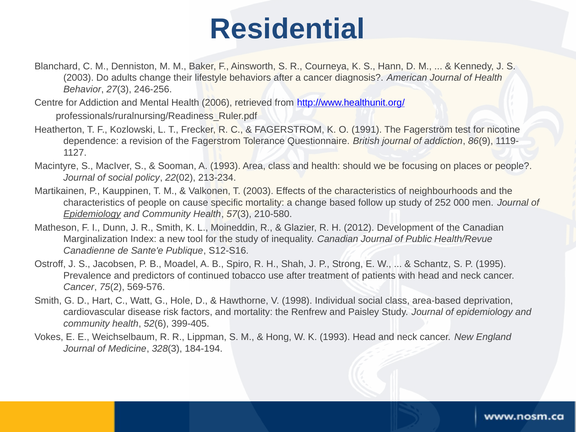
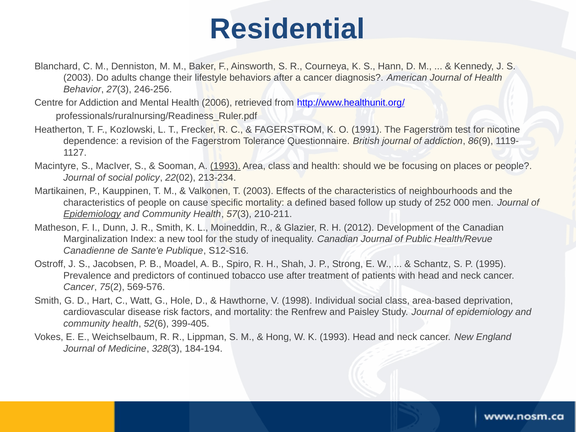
1993 at (225, 166) underline: none -> present
a change: change -> defined
210-580: 210-580 -> 210-211
